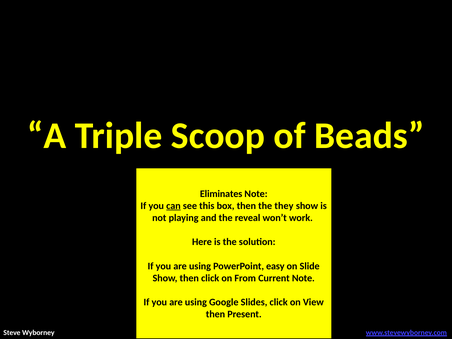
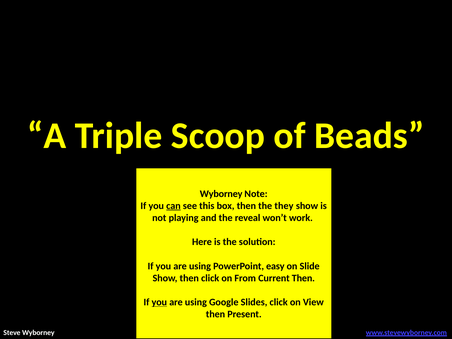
Eliminates at (221, 194): Eliminates -> Wyborney
Current Note: Note -> Then
you at (159, 302) underline: none -> present
